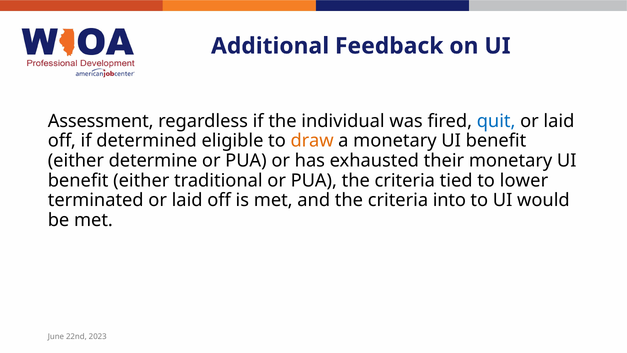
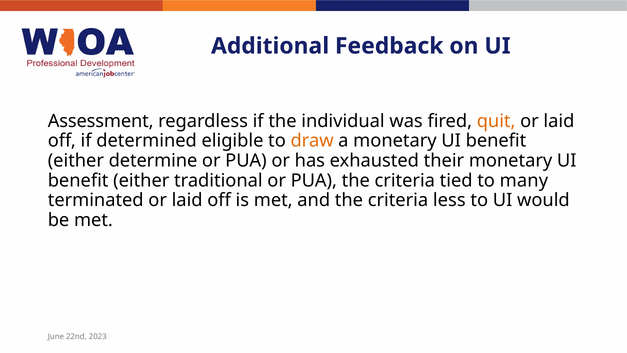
quit colour: blue -> orange
lower: lower -> many
into: into -> less
